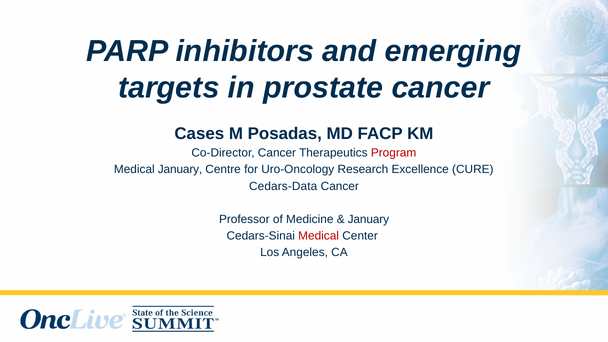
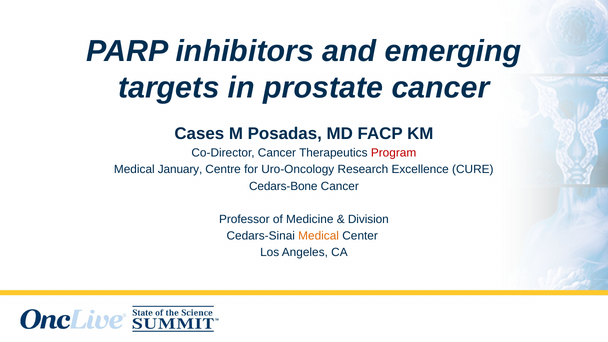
Cedars-Data: Cedars-Data -> Cedars-Bone
January at (368, 219): January -> Division
Medical at (319, 236) colour: red -> orange
